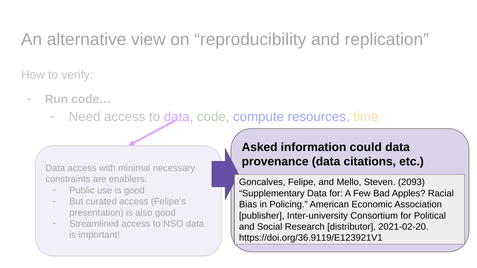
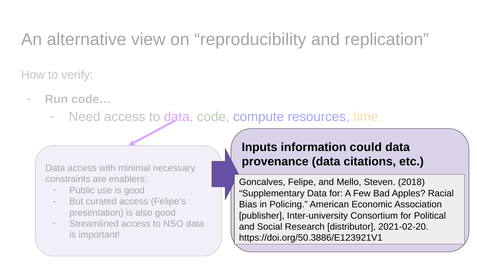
Asked: Asked -> Inputs
2093: 2093 -> 2018
https://doi.org/36.9119/E123921V1: https://doi.org/36.9119/E123921V1 -> https://doi.org/50.3886/E123921V1
